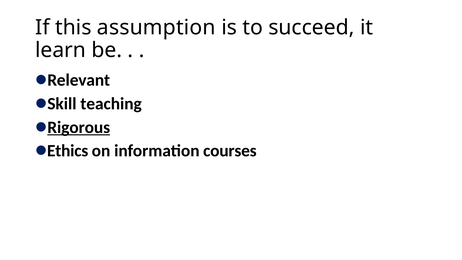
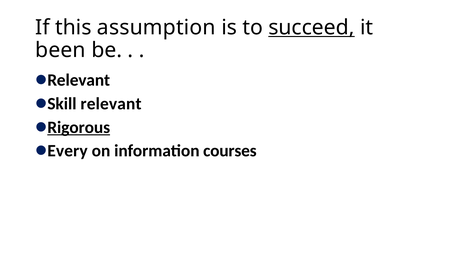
succeed underline: none -> present
learn: learn -> been
Skill teaching: teaching -> relevant
Ethics: Ethics -> Every
